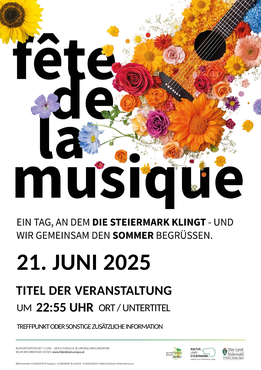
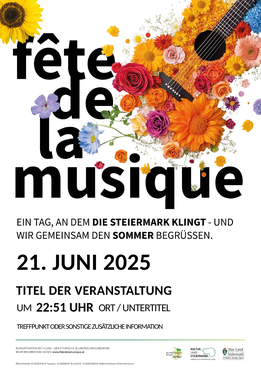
22:55: 22:55 -> 22:51
